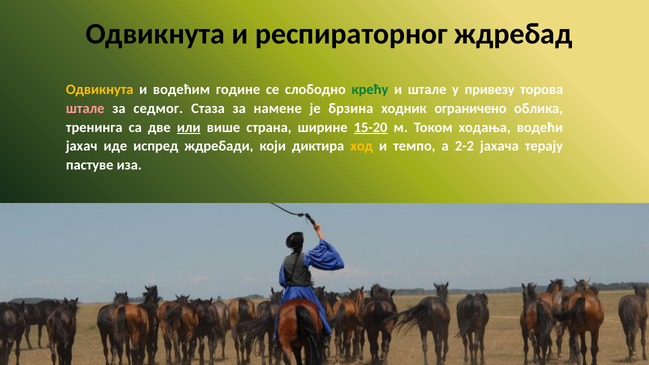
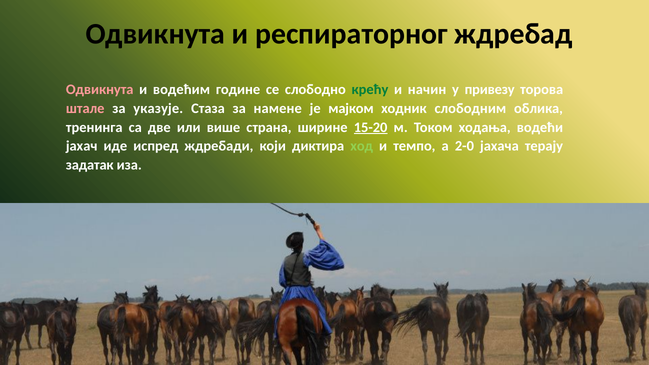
Одвикнута at (100, 90) colour: yellow -> pink
и штале: штале -> начин
седмог: седмог -> указује
брзина: брзина -> мајком
ограничено: ограничено -> слободним
или underline: present -> none
ход colour: yellow -> light green
2-2: 2-2 -> 2-0
пастуве: пастуве -> задатак
